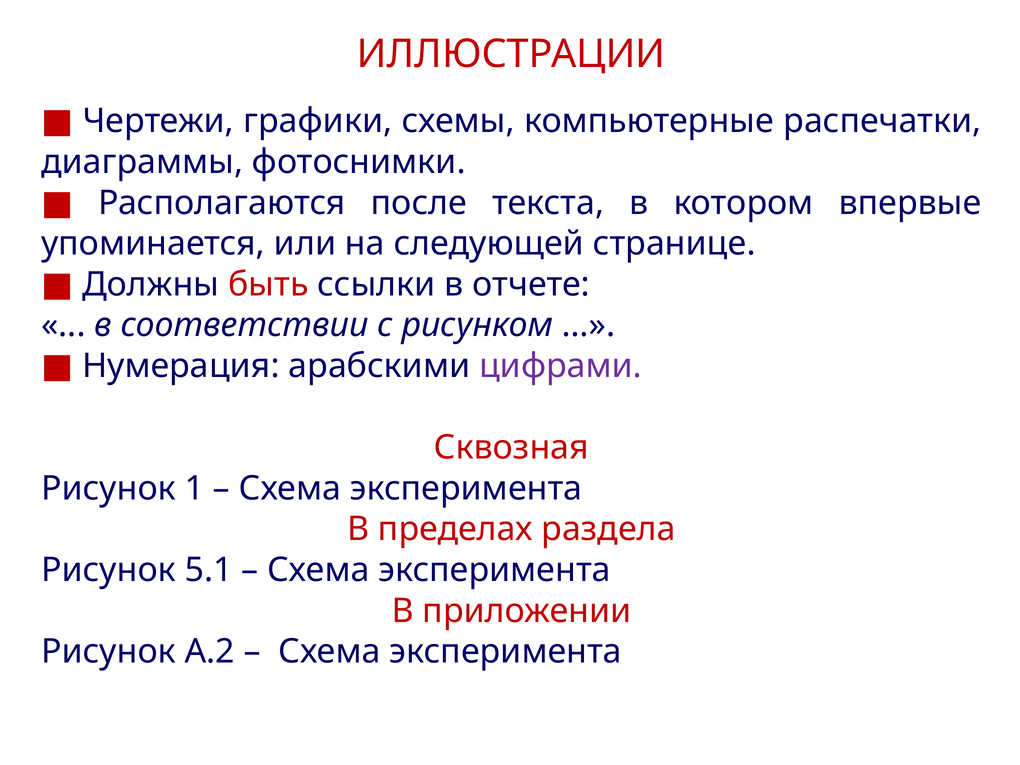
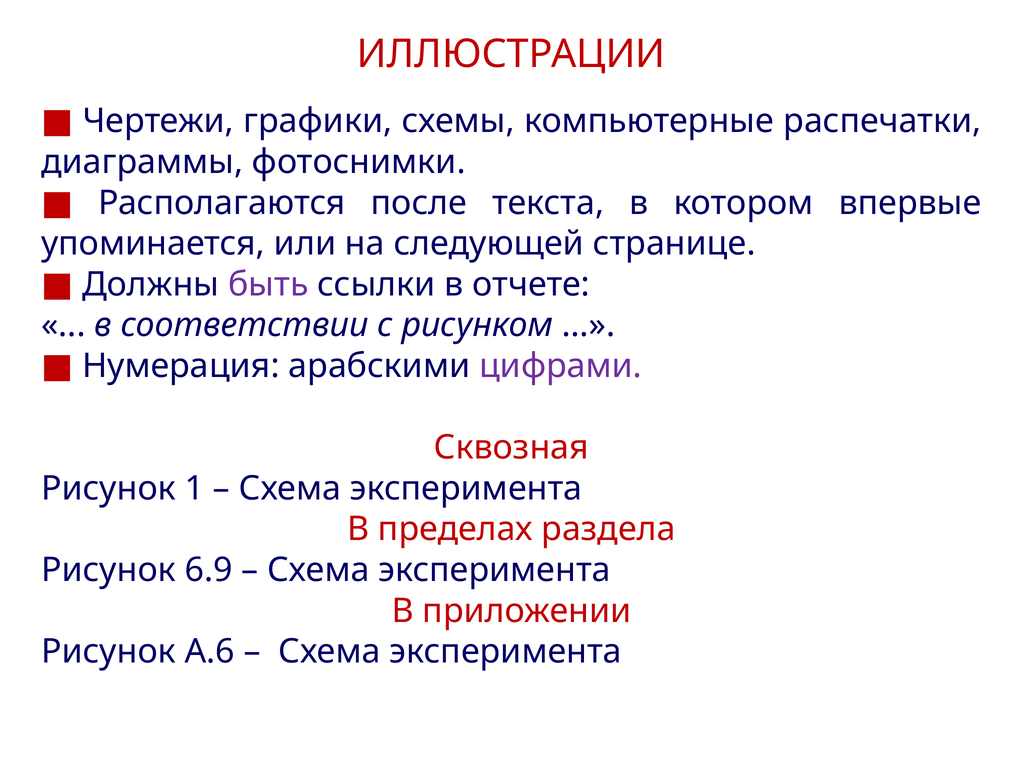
быть colour: red -> purple
5.1: 5.1 -> 6.9
А.2: А.2 -> А.6
